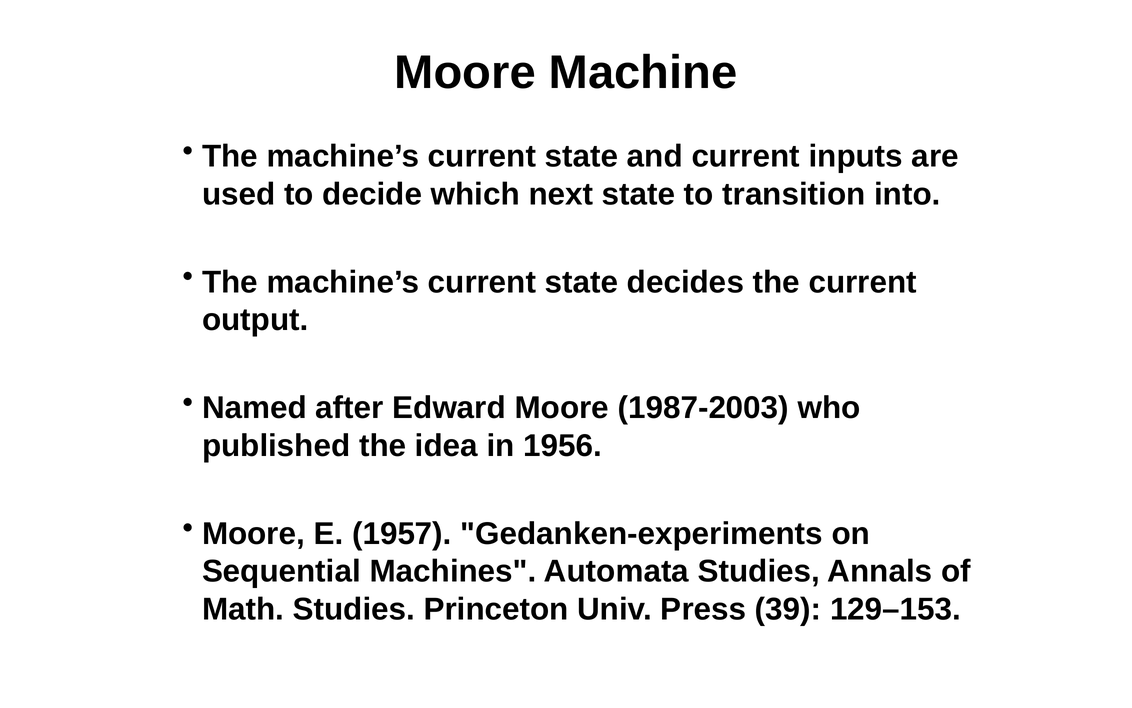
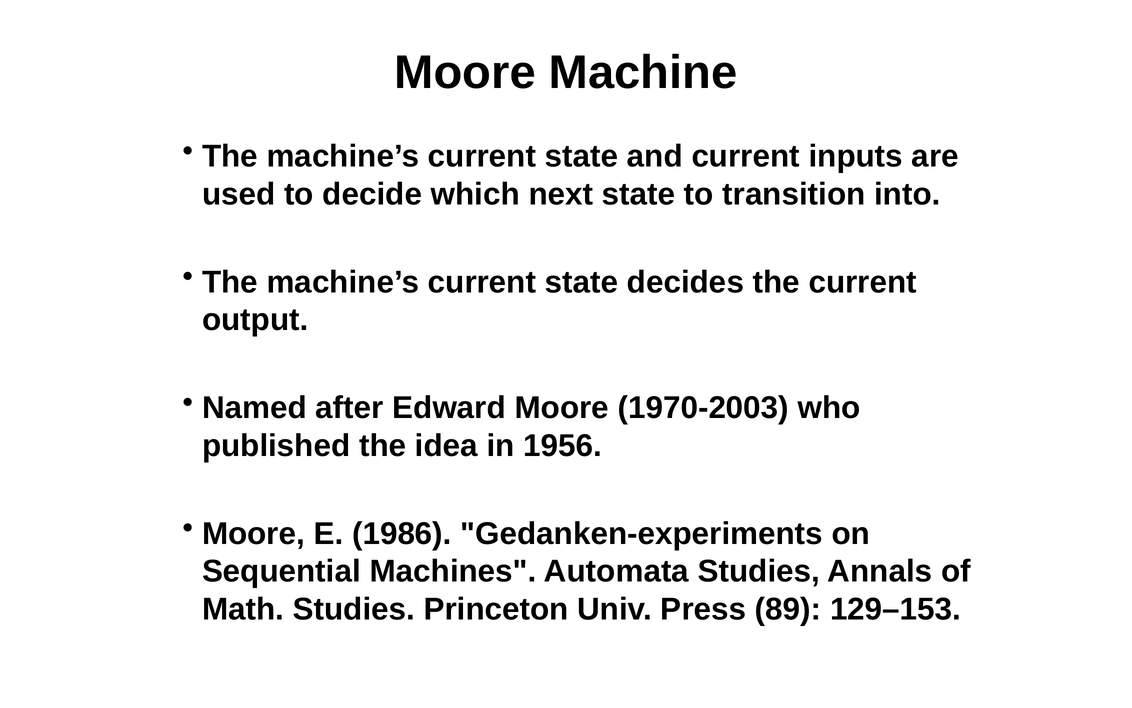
1987-2003: 1987-2003 -> 1970-2003
1957: 1957 -> 1986
39: 39 -> 89
